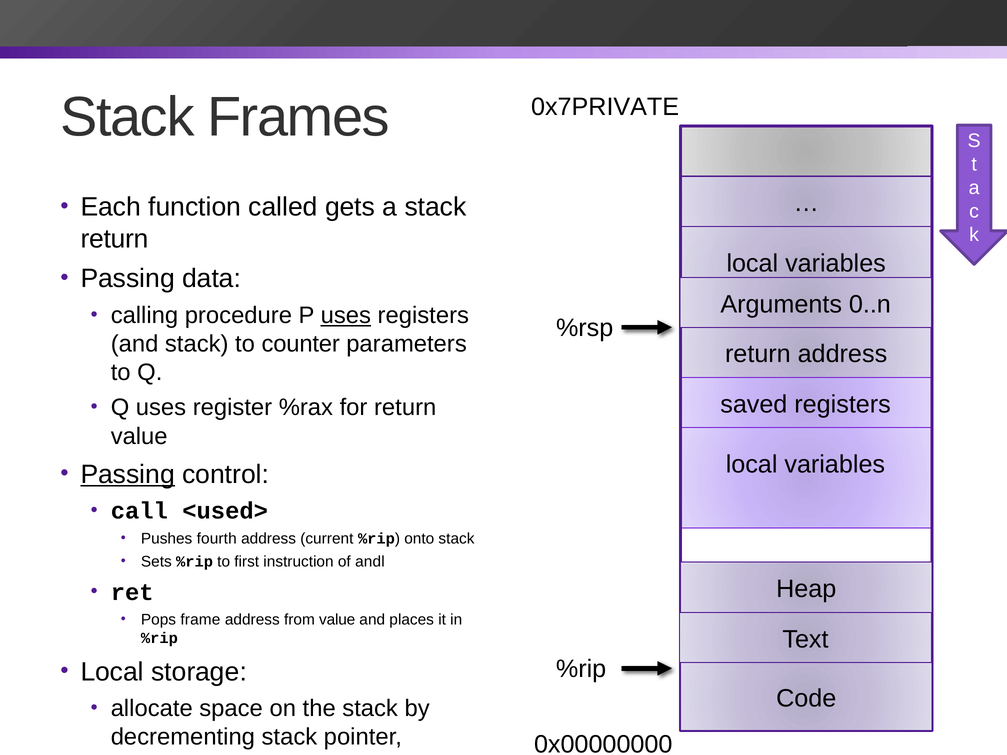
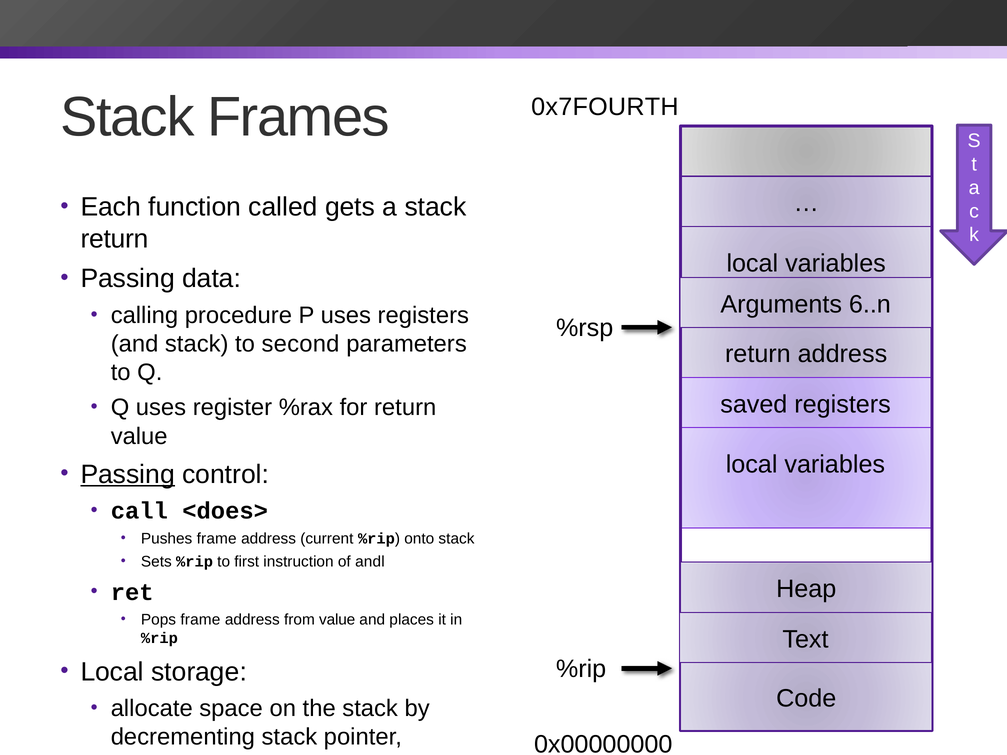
0x7PRIVATE: 0x7PRIVATE -> 0x7FOURTH
0..n: 0..n -> 6..n
uses at (346, 315) underline: present -> none
counter: counter -> second
<used>: <used> -> <does>
Pushes fourth: fourth -> frame
